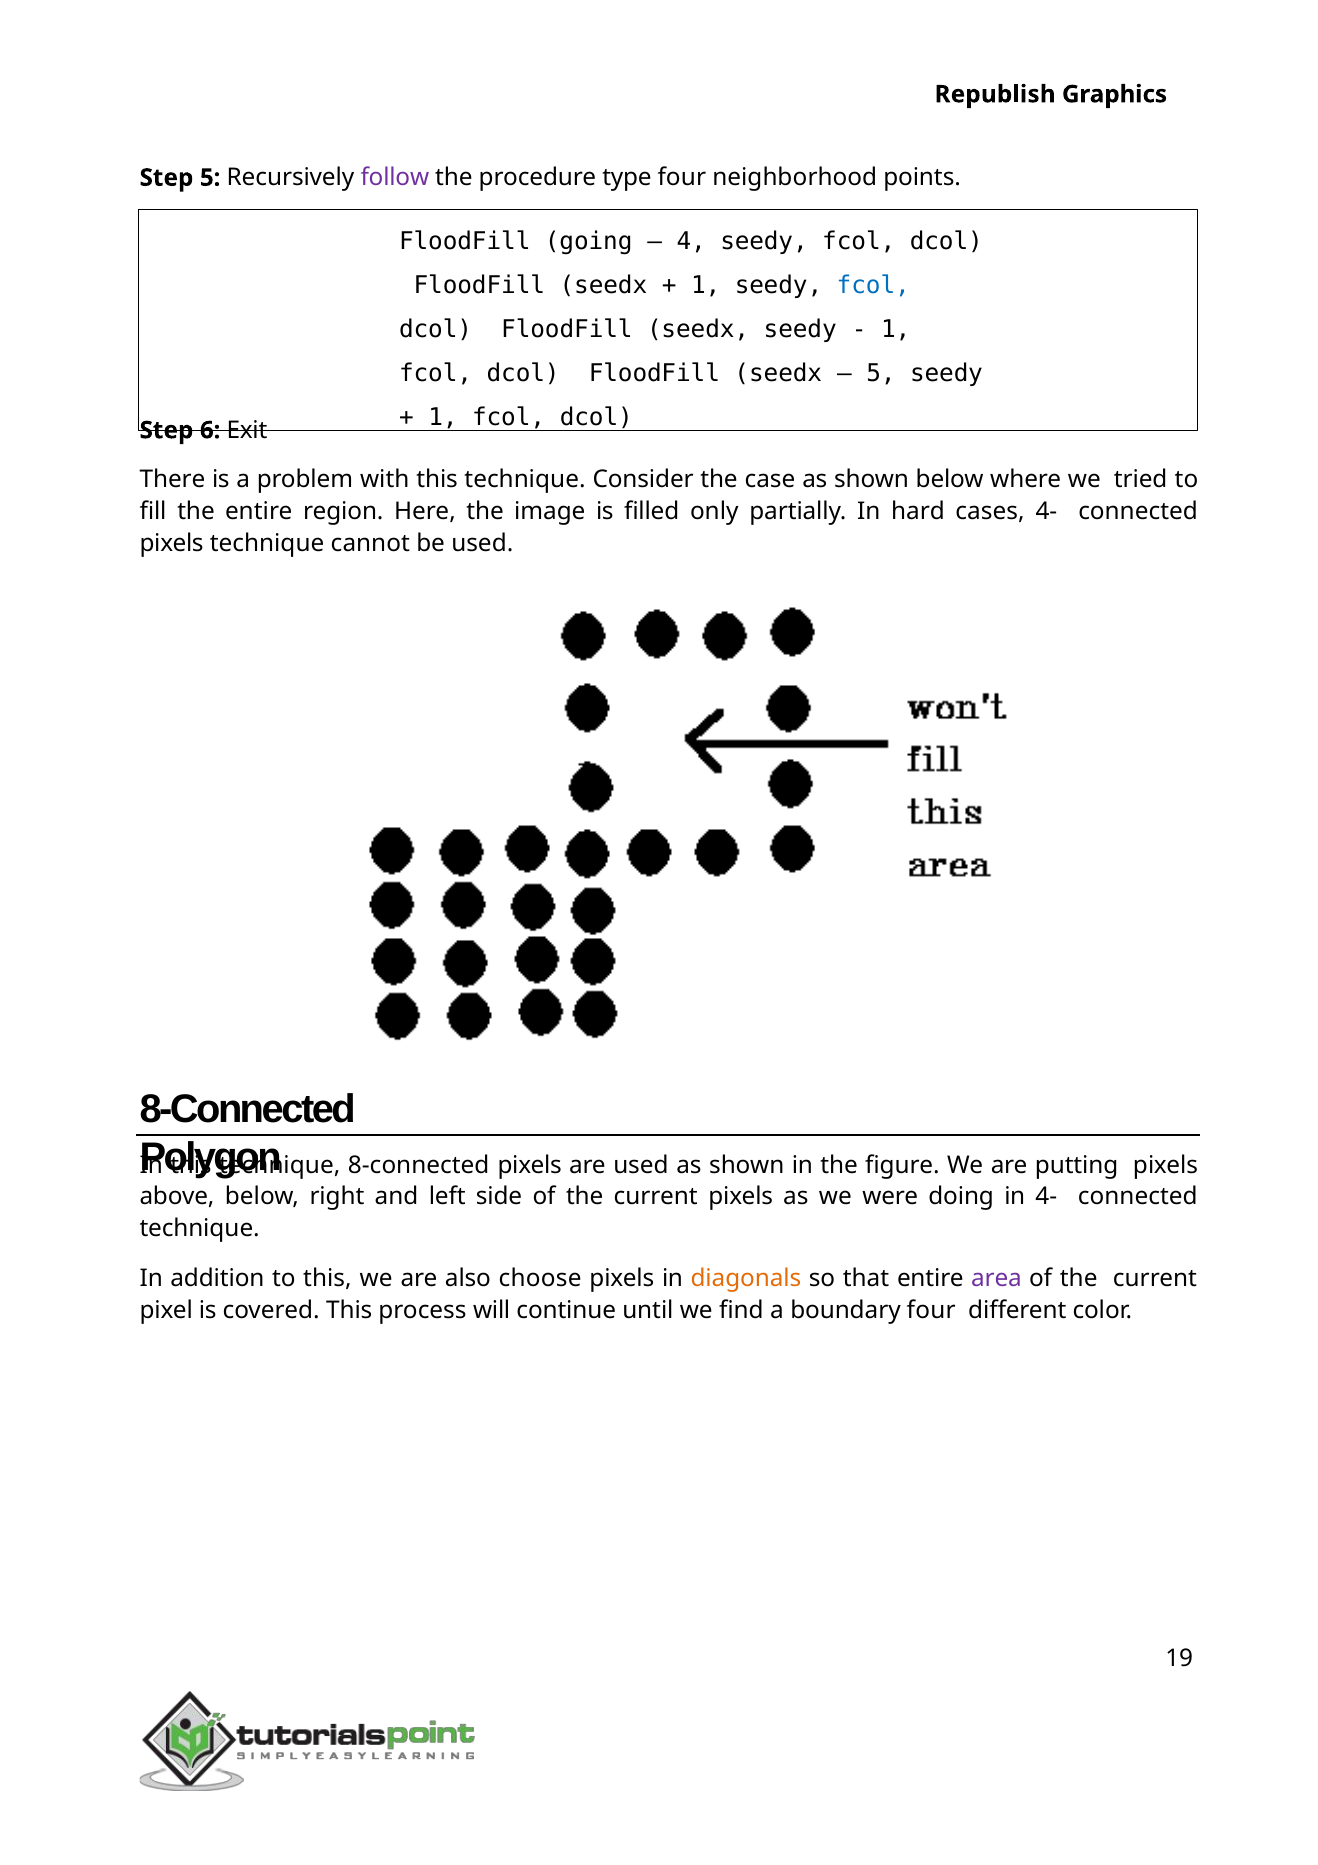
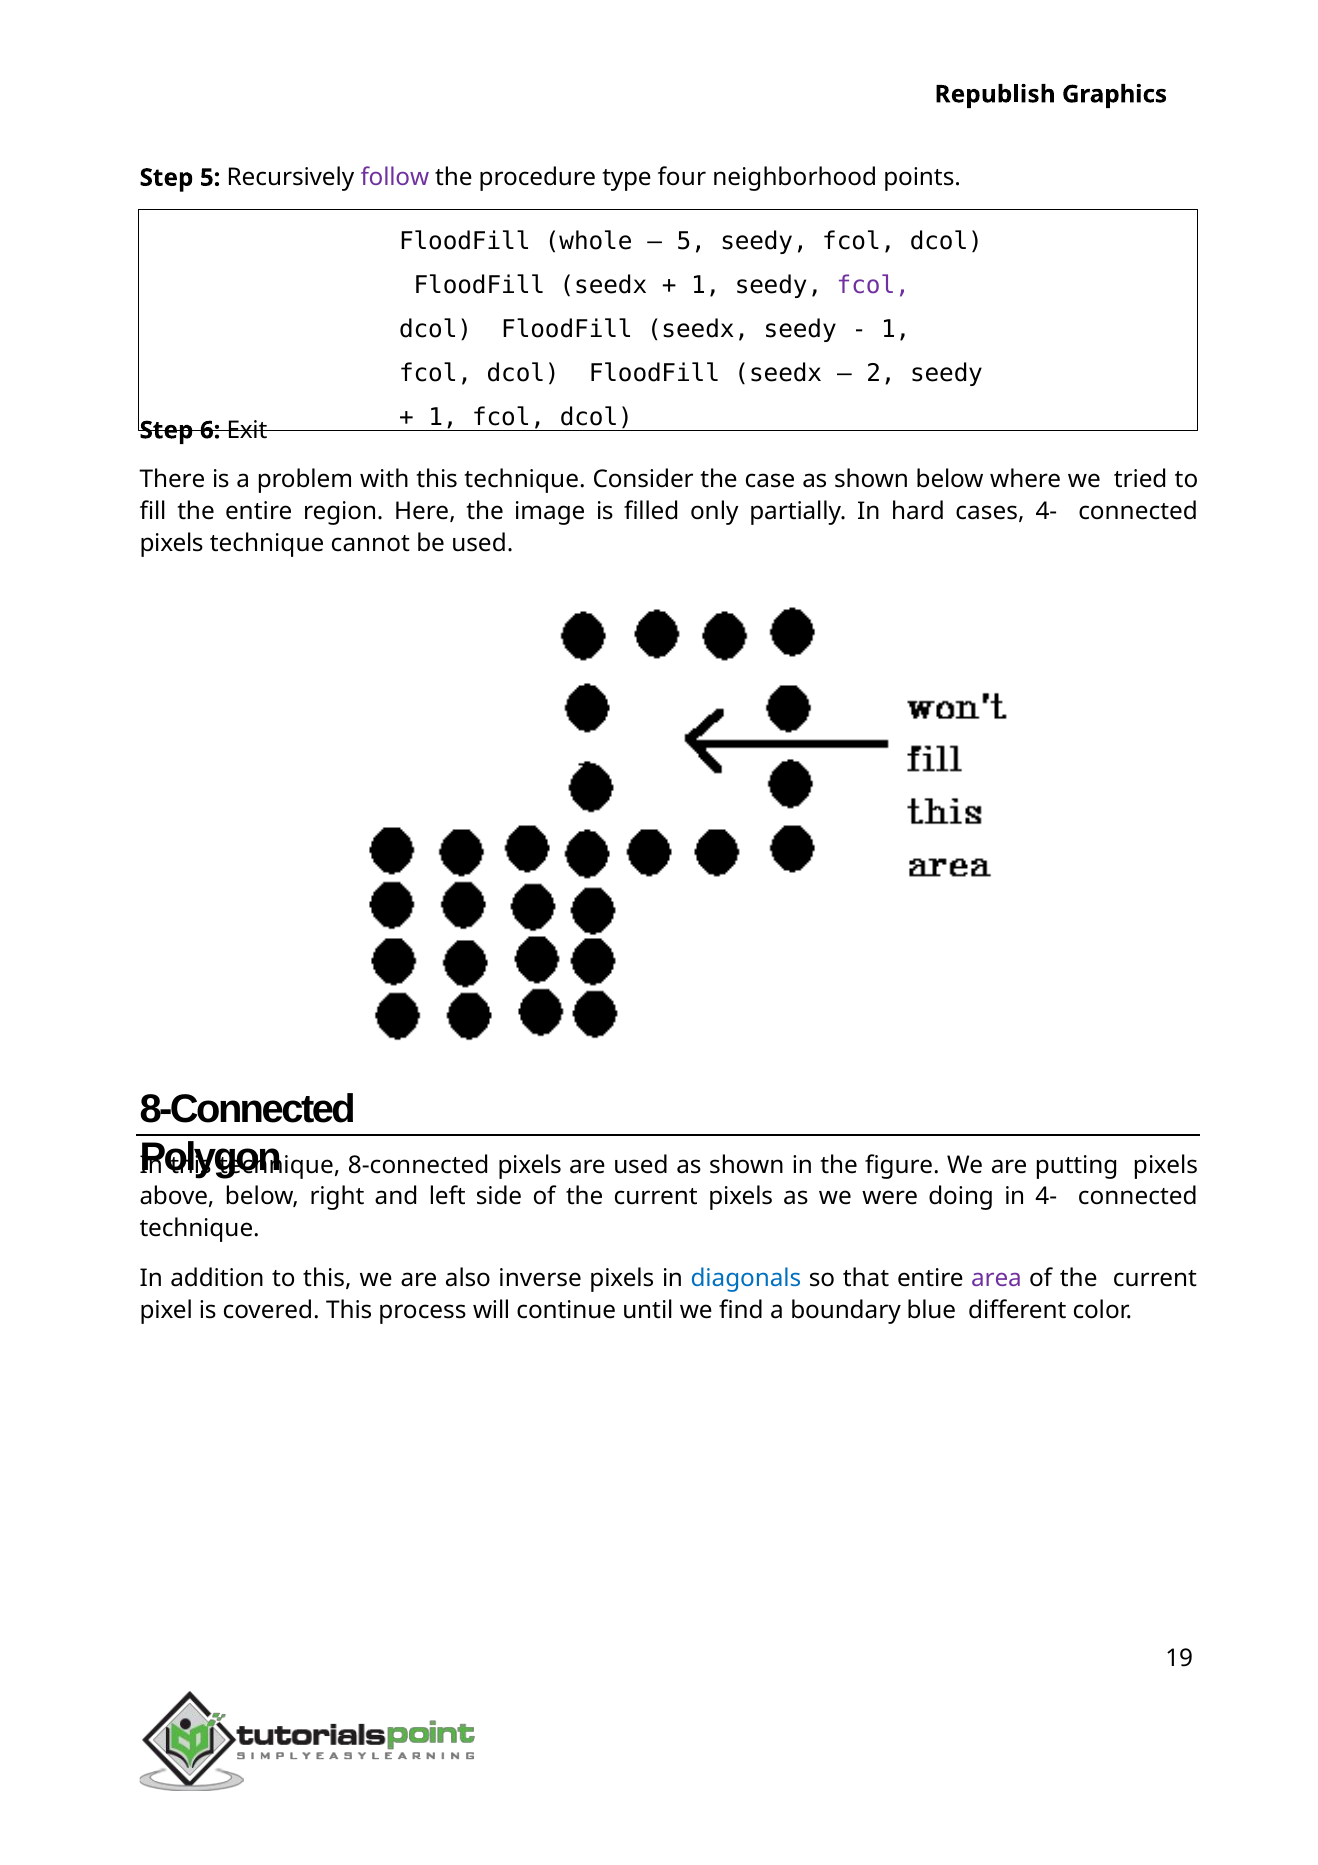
going: going -> whole
4 at (691, 241): 4 -> 5
fcol at (873, 285) colour: blue -> purple
5 at (881, 373): 5 -> 2
choose: choose -> inverse
diagonals colour: orange -> blue
boundary four: four -> blue
